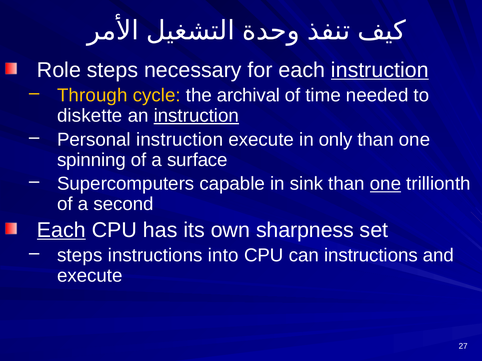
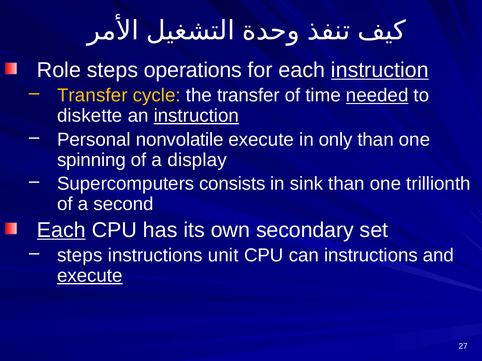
necessary: necessary -> operations
Through at (92, 96): Through -> Transfer
the archival: archival -> transfer
needed underline: none -> present
Personal instruction: instruction -> nonvolatile
surface: surface -> display
capable: capable -> consists
one at (385, 184) underline: present -> none
sharpness: sharpness -> secondary
into: into -> unit
execute at (90, 276) underline: none -> present
